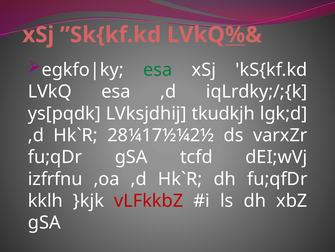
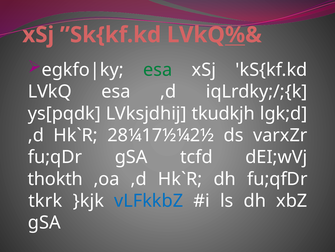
izfrfnu: izfrfnu -> thokth
kklh: kklh -> tkrk
vLFkkbZ colour: red -> blue
